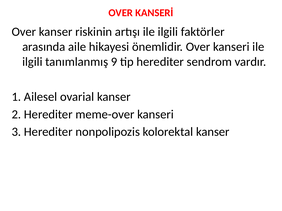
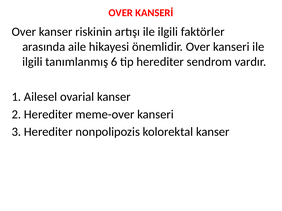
9: 9 -> 6
